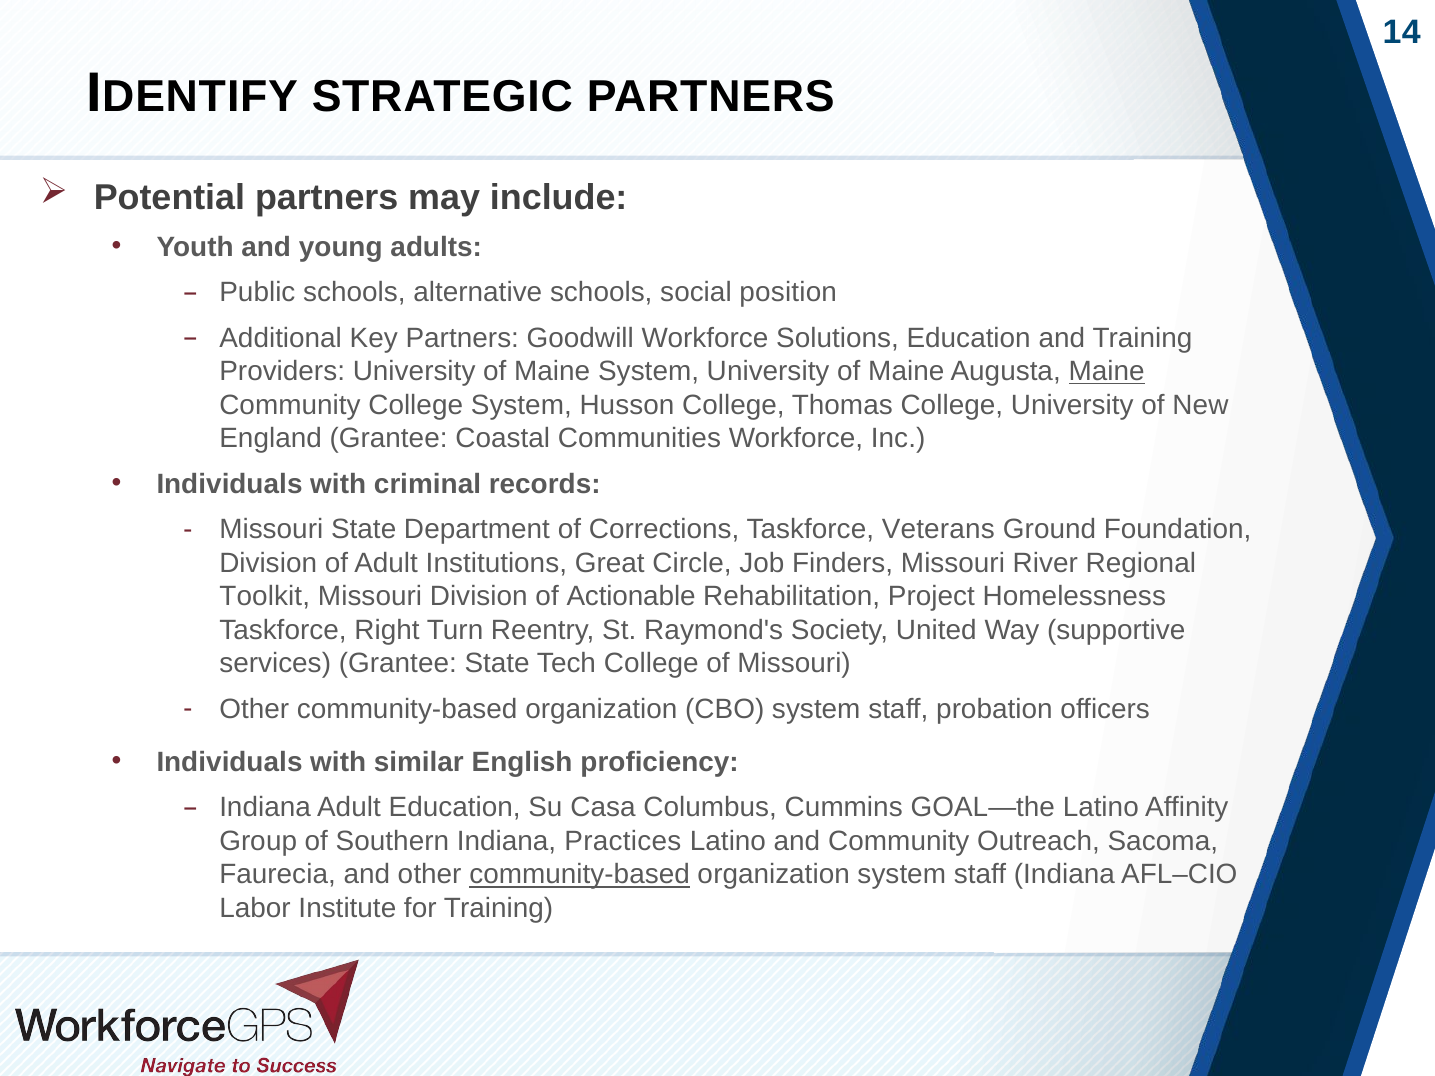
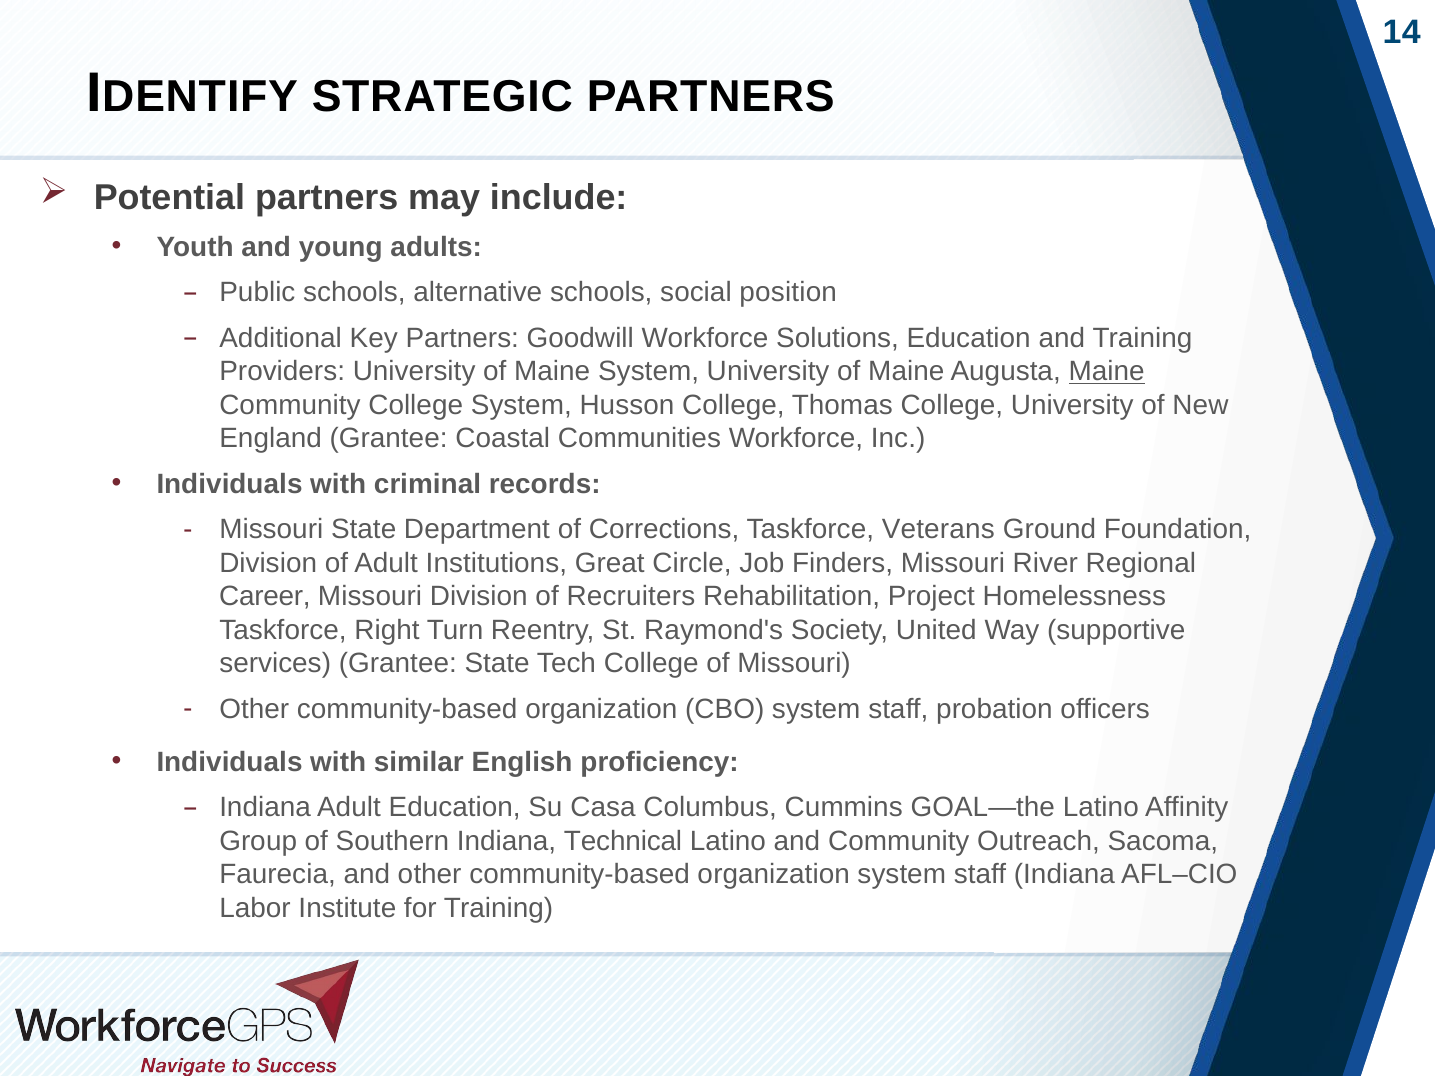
Toolkit: Toolkit -> Career
Actionable: Actionable -> Recruiters
Practices: Practices -> Technical
community-based at (580, 875) underline: present -> none
